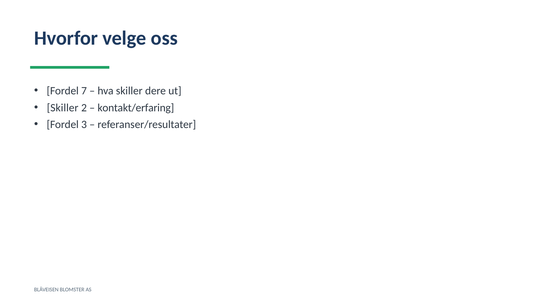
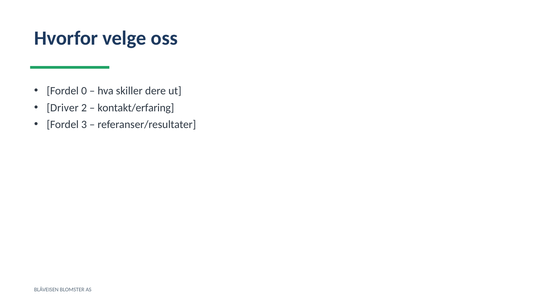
7: 7 -> 0
Skiller at (63, 108): Skiller -> Driver
